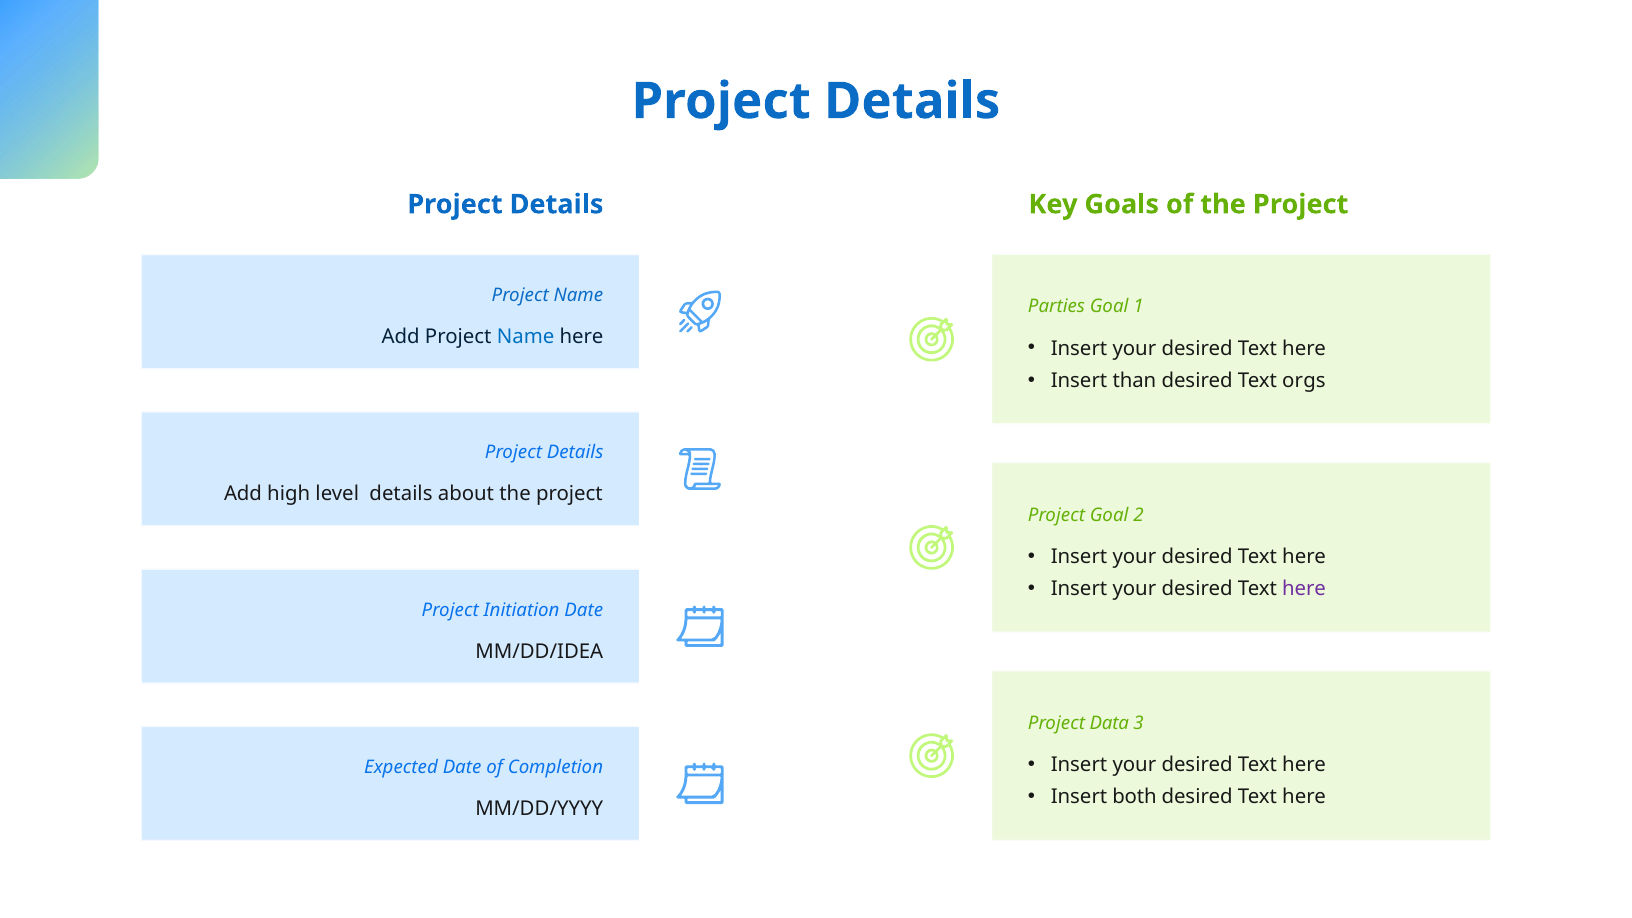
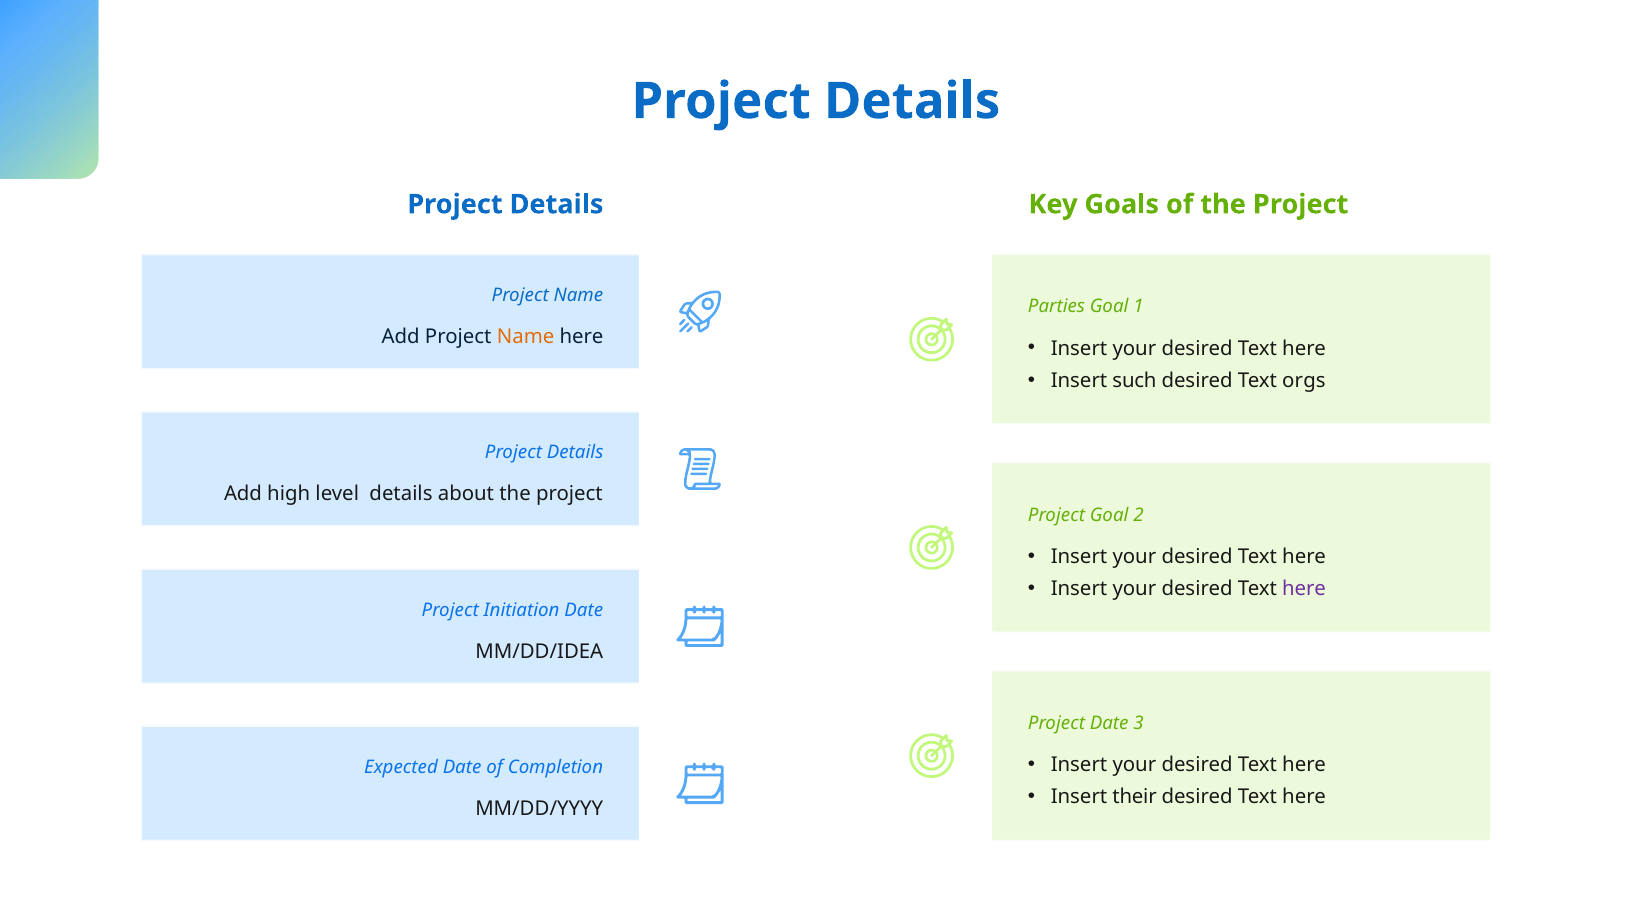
Name at (526, 337) colour: blue -> orange
than: than -> such
Project Data: Data -> Date
both: both -> their
